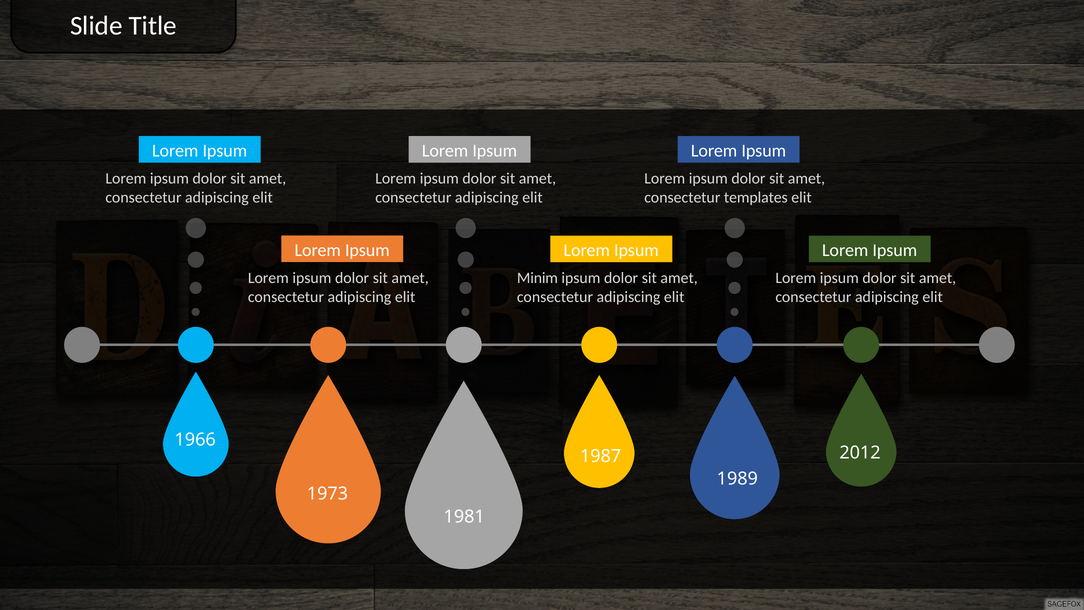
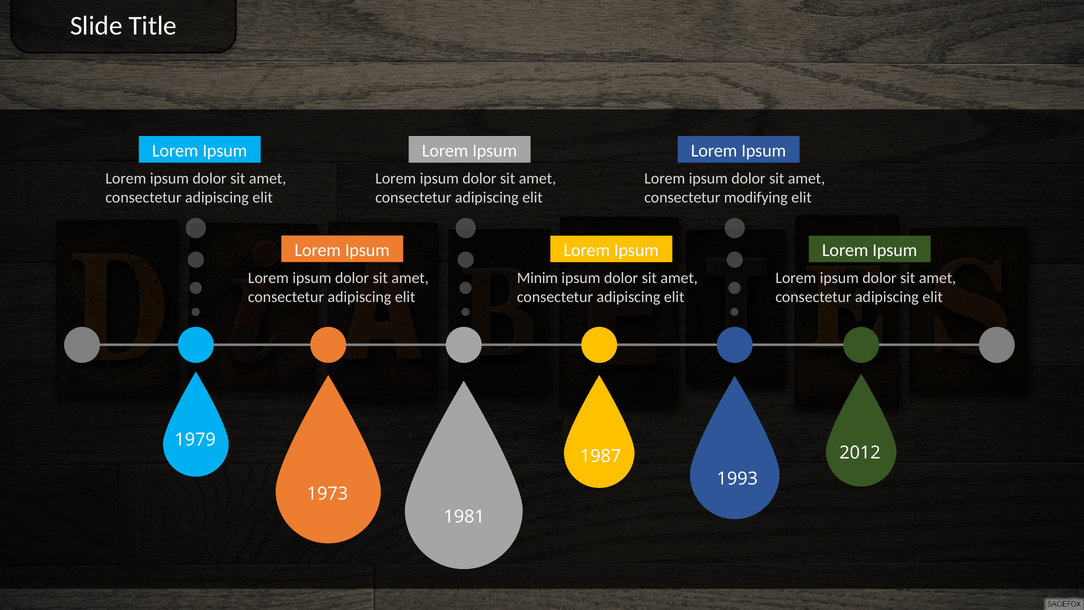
templates: templates -> modifying
1966: 1966 -> 1979
1989: 1989 -> 1993
